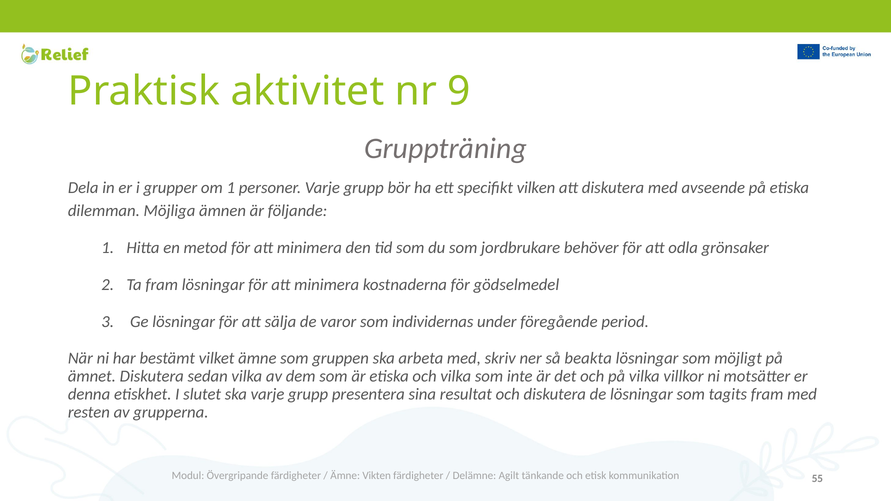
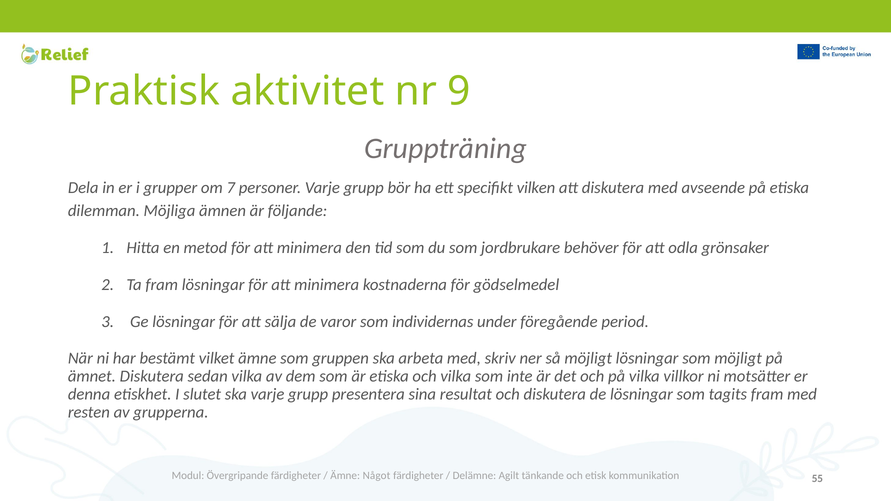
om 1: 1 -> 7
så beakta: beakta -> möjligt
Vikten: Vikten -> Något
